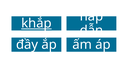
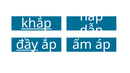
đầy underline: none -> present
